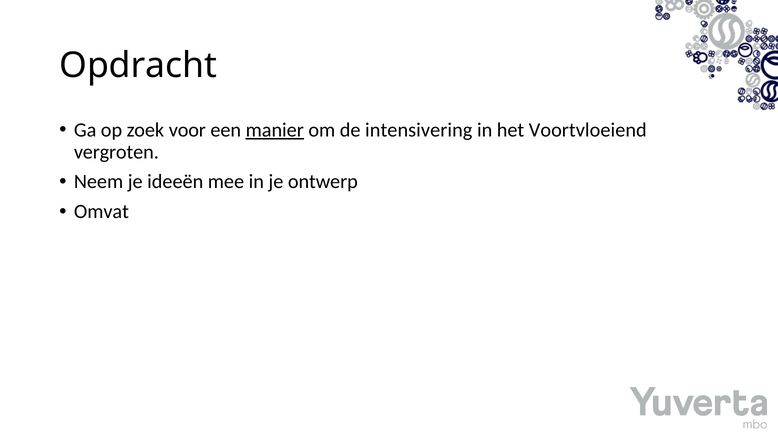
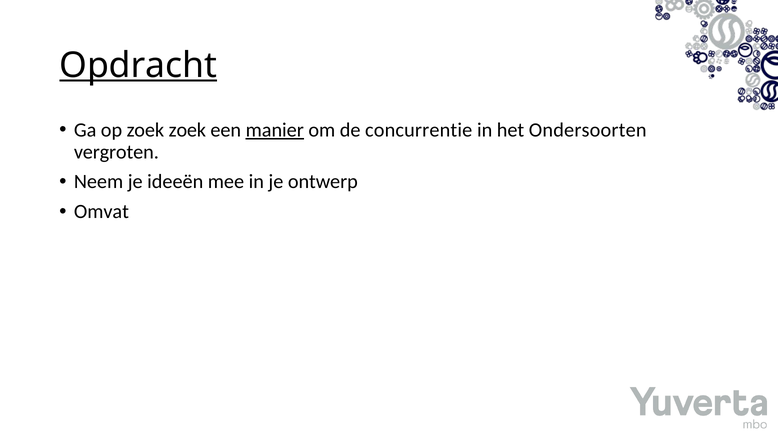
Opdracht underline: none -> present
zoek voor: voor -> zoek
intensivering: intensivering -> concurrentie
Voortvloeiend: Voortvloeiend -> Ondersoorten
